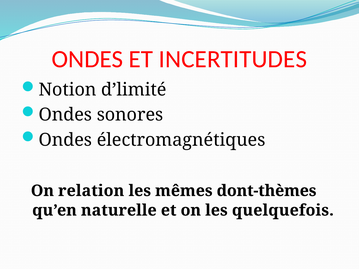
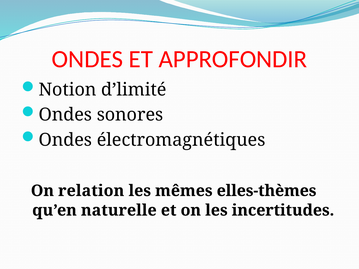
INCERTITUDES: INCERTITUDES -> APPROFONDIR
dont-thèmes: dont-thèmes -> elles-thèmes
quelquefois: quelquefois -> incertitudes
